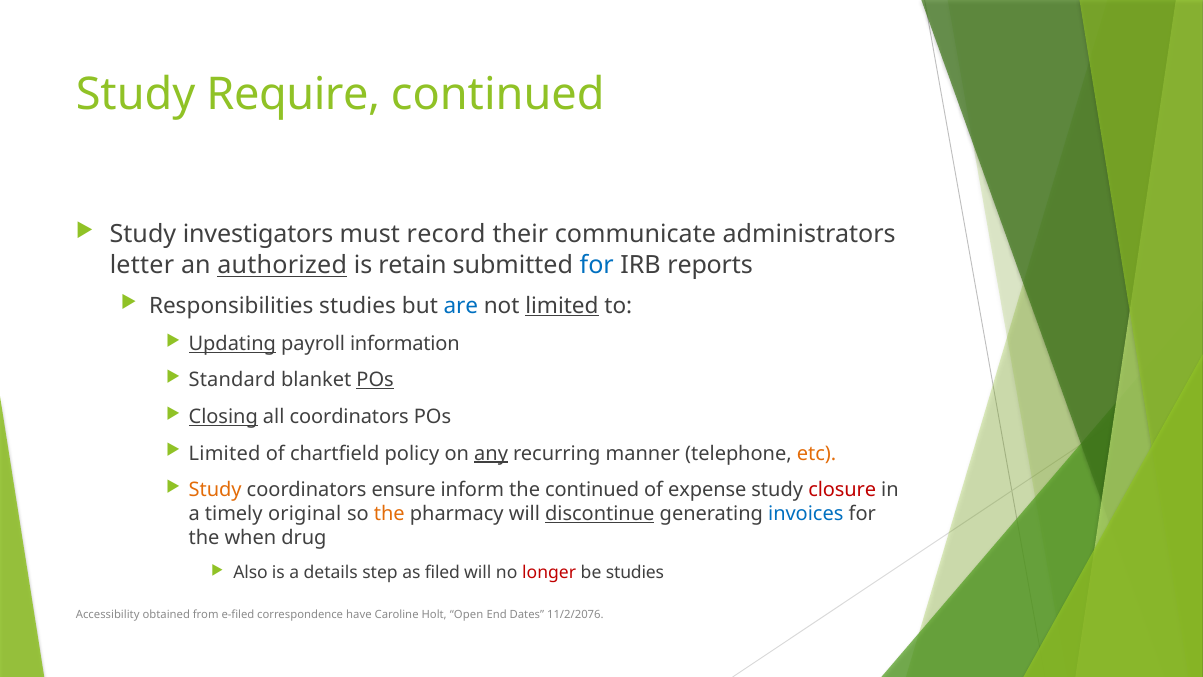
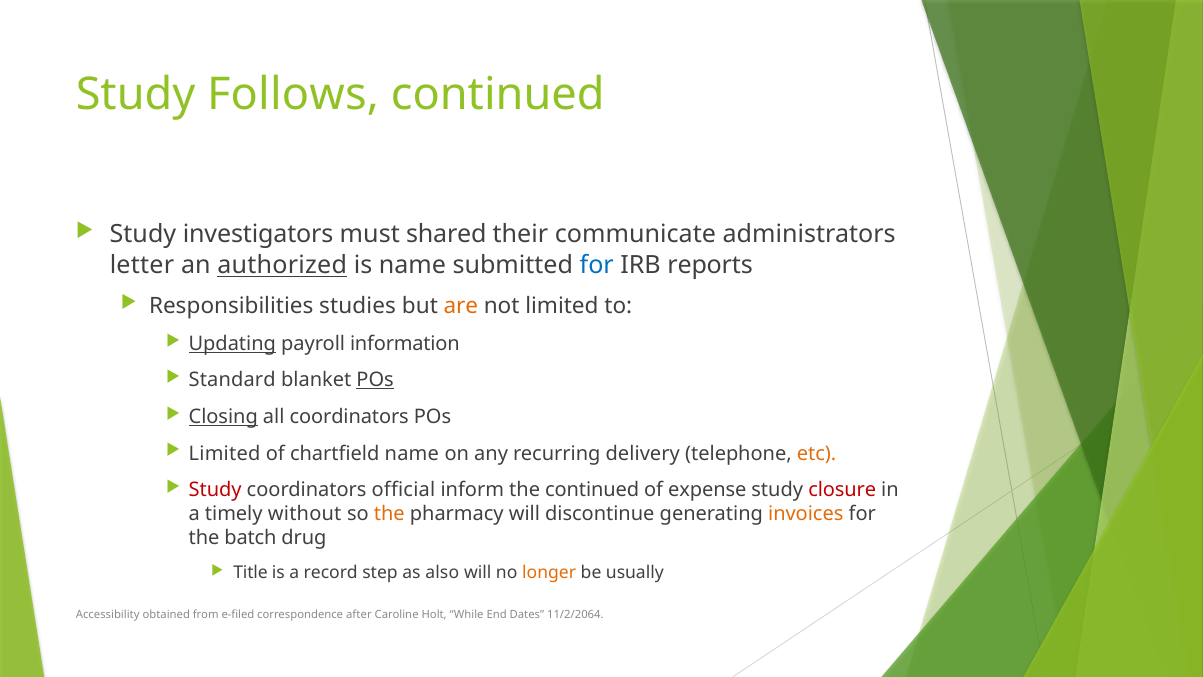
Require: Require -> Follows
record: record -> shared
is retain: retain -> name
are colour: blue -> orange
limited at (562, 306) underline: present -> none
chartfield policy: policy -> name
any underline: present -> none
manner: manner -> delivery
Study at (215, 490) colour: orange -> red
ensure: ensure -> official
original: original -> without
discontinue underline: present -> none
invoices colour: blue -> orange
when: when -> batch
Also: Also -> Title
details: details -> record
filed: filed -> also
longer colour: red -> orange
be studies: studies -> usually
have: have -> after
Open: Open -> While
11/2/2076: 11/2/2076 -> 11/2/2064
